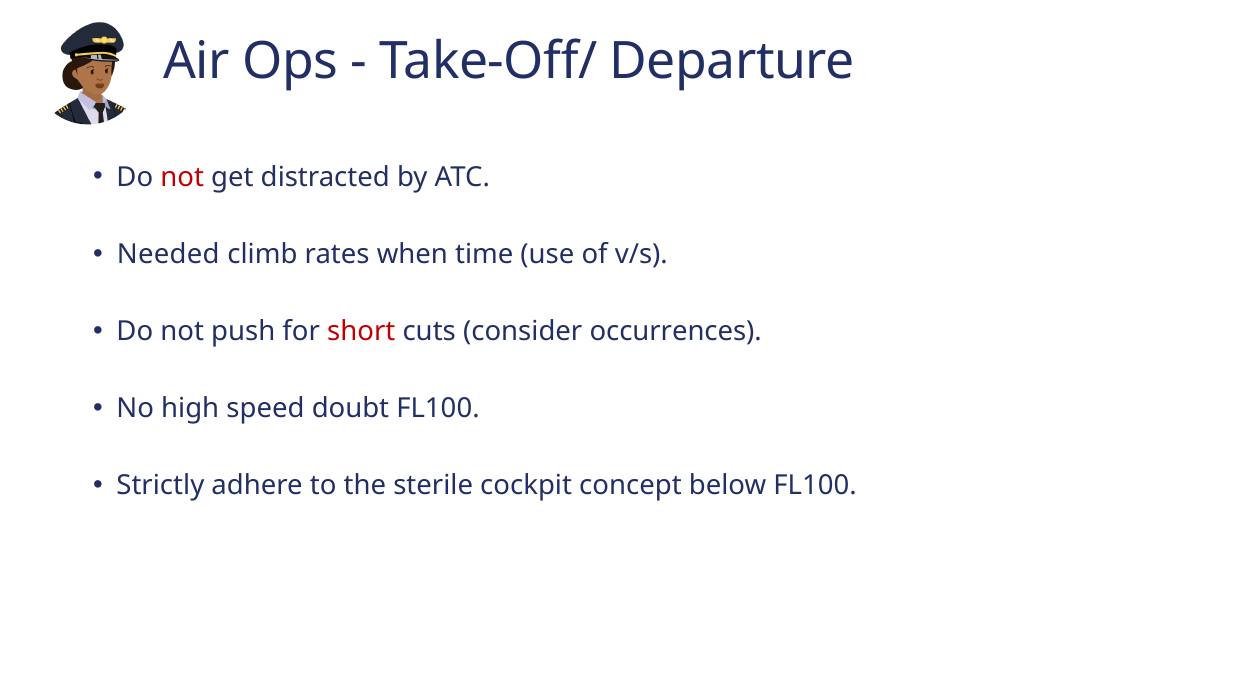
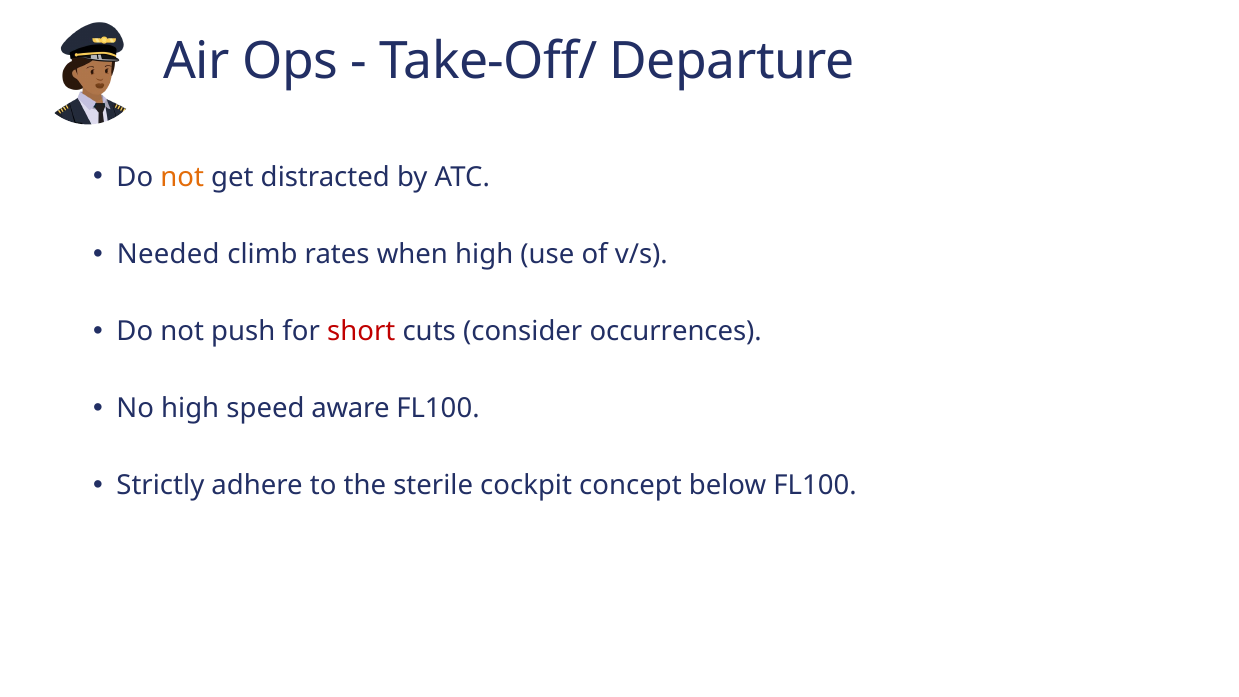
not at (182, 177) colour: red -> orange
when time: time -> high
doubt: doubt -> aware
